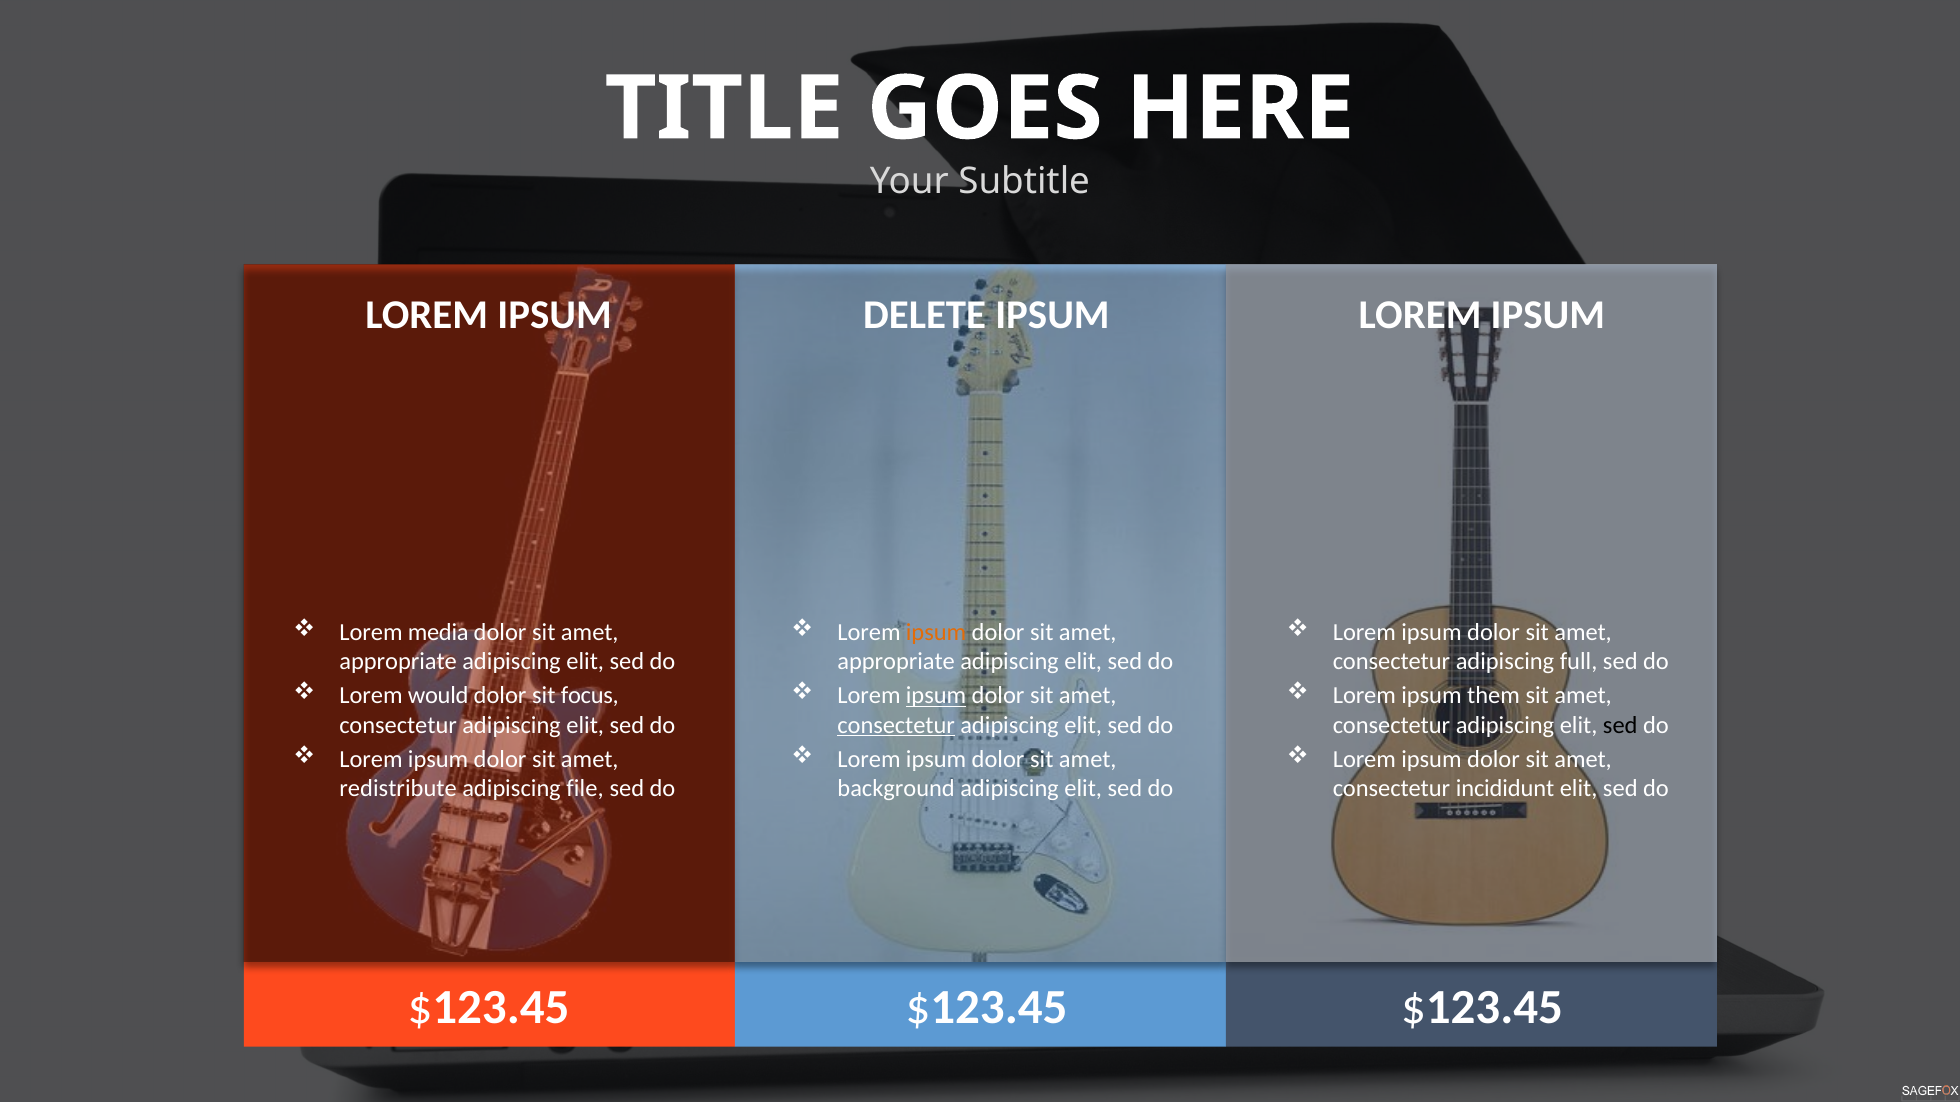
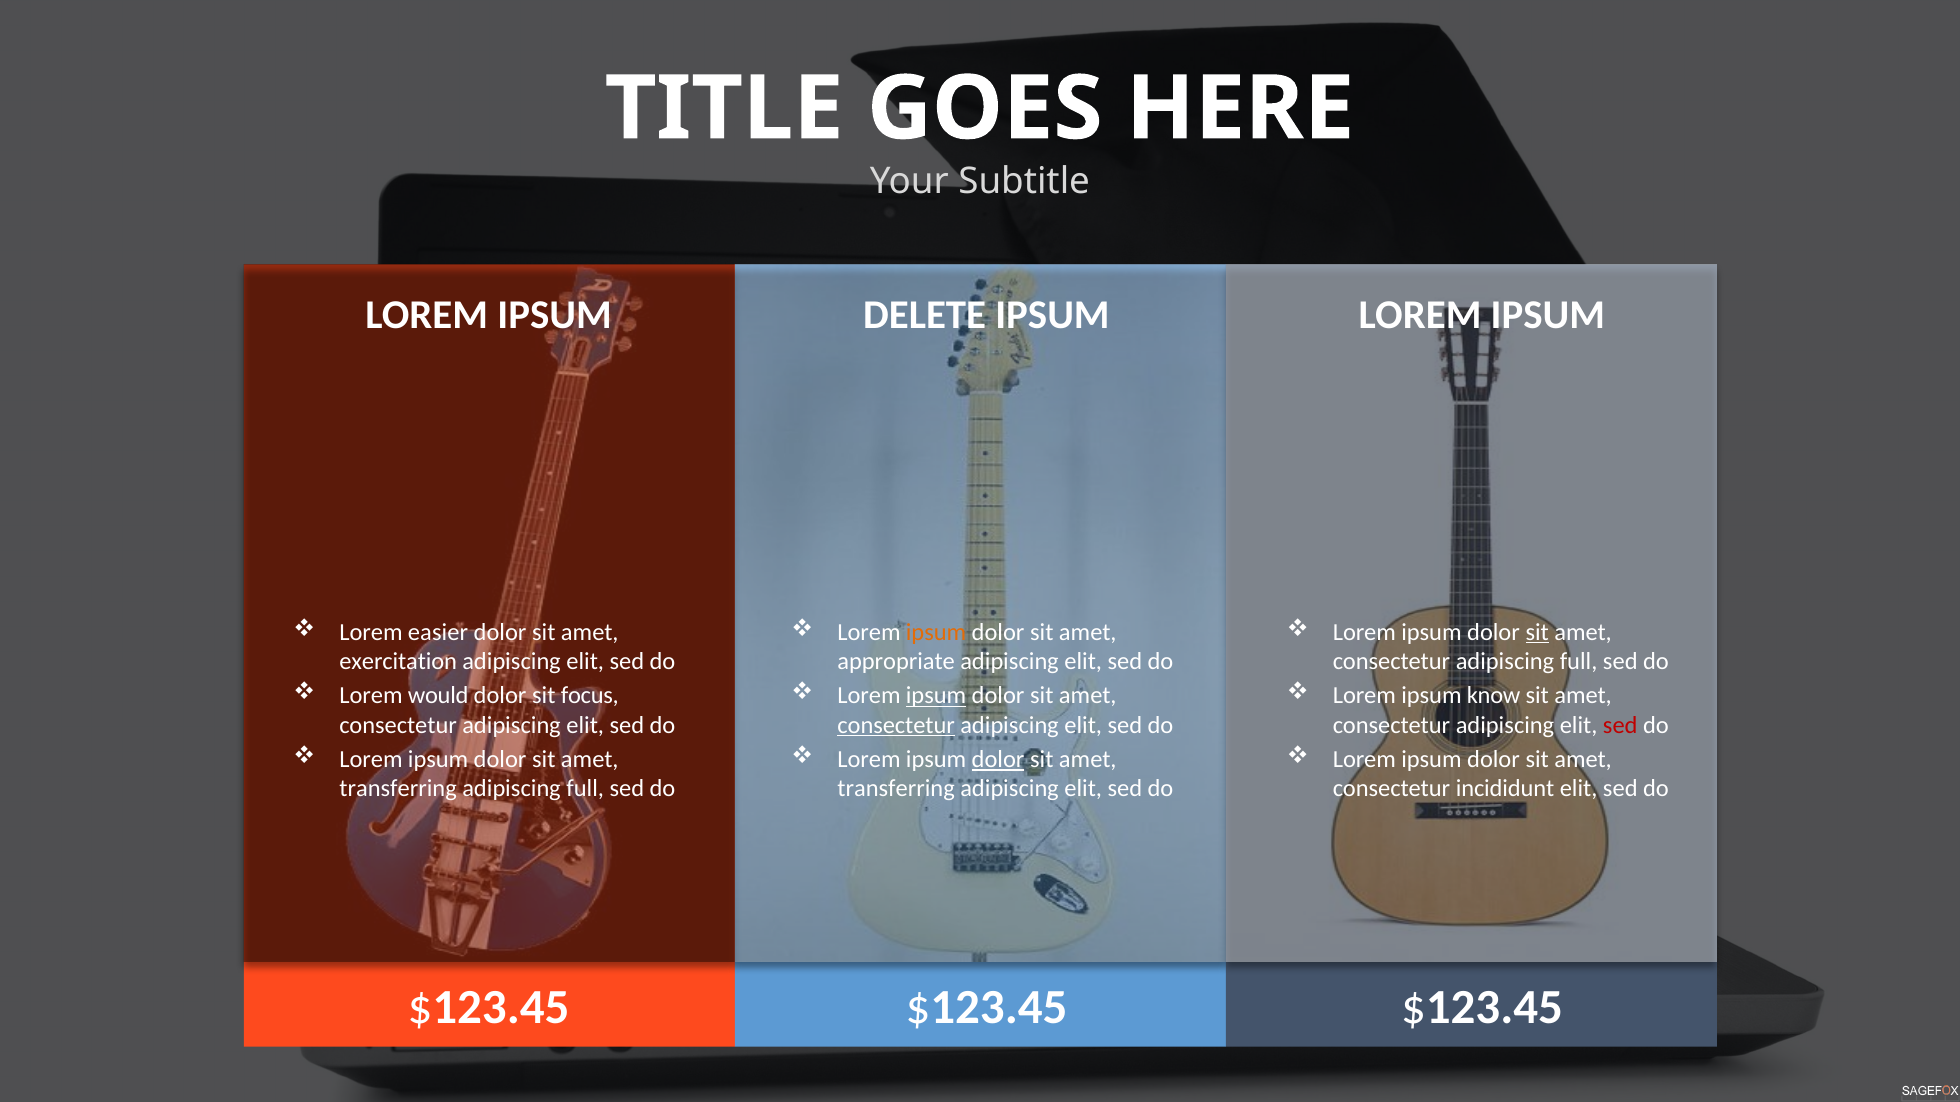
media: media -> easier
sit at (1537, 632) underline: none -> present
appropriate at (398, 662): appropriate -> exercitation
them: them -> know
sed at (1620, 725) colour: black -> red
dolor at (998, 760) underline: none -> present
redistribute at (398, 789): redistribute -> transferring
file at (585, 789): file -> full
background at (896, 789): background -> transferring
